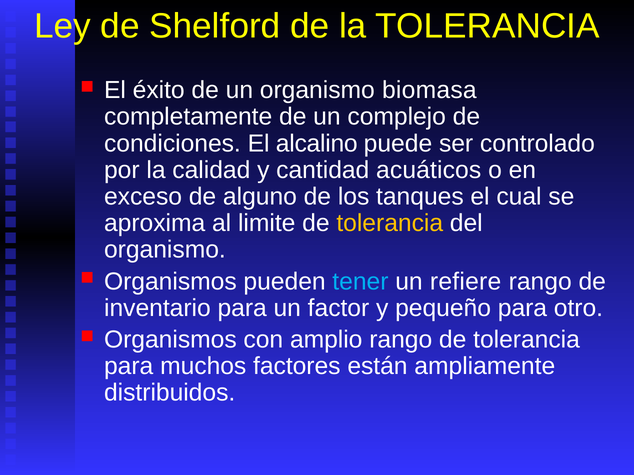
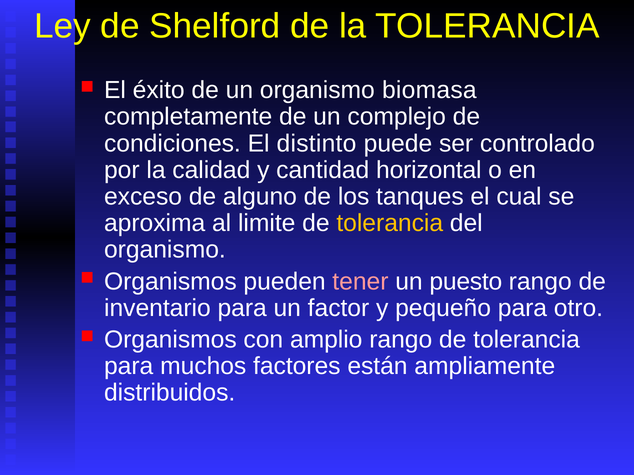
alcalino: alcalino -> distinto
acuáticos: acuáticos -> horizontal
tener colour: light blue -> pink
refiere: refiere -> puesto
